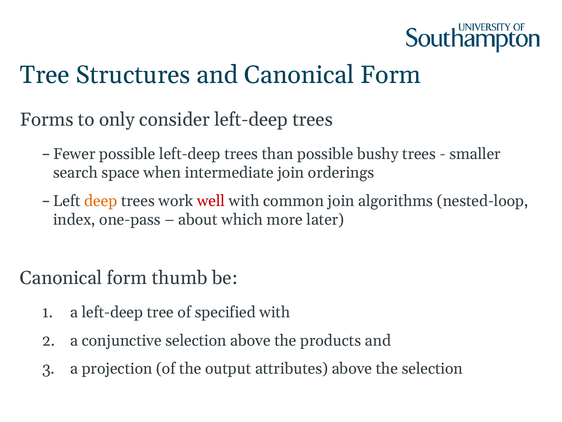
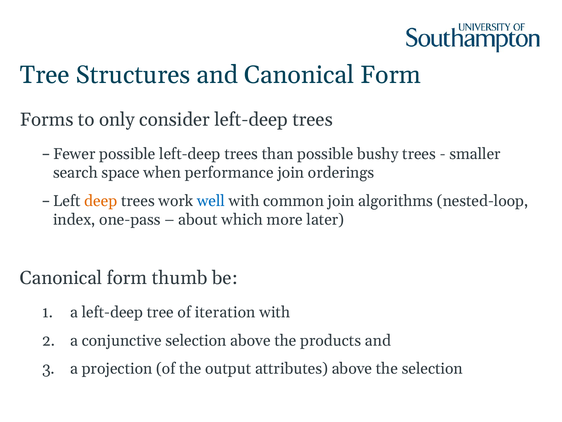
intermediate: intermediate -> performance
well colour: red -> blue
specified: specified -> iteration
